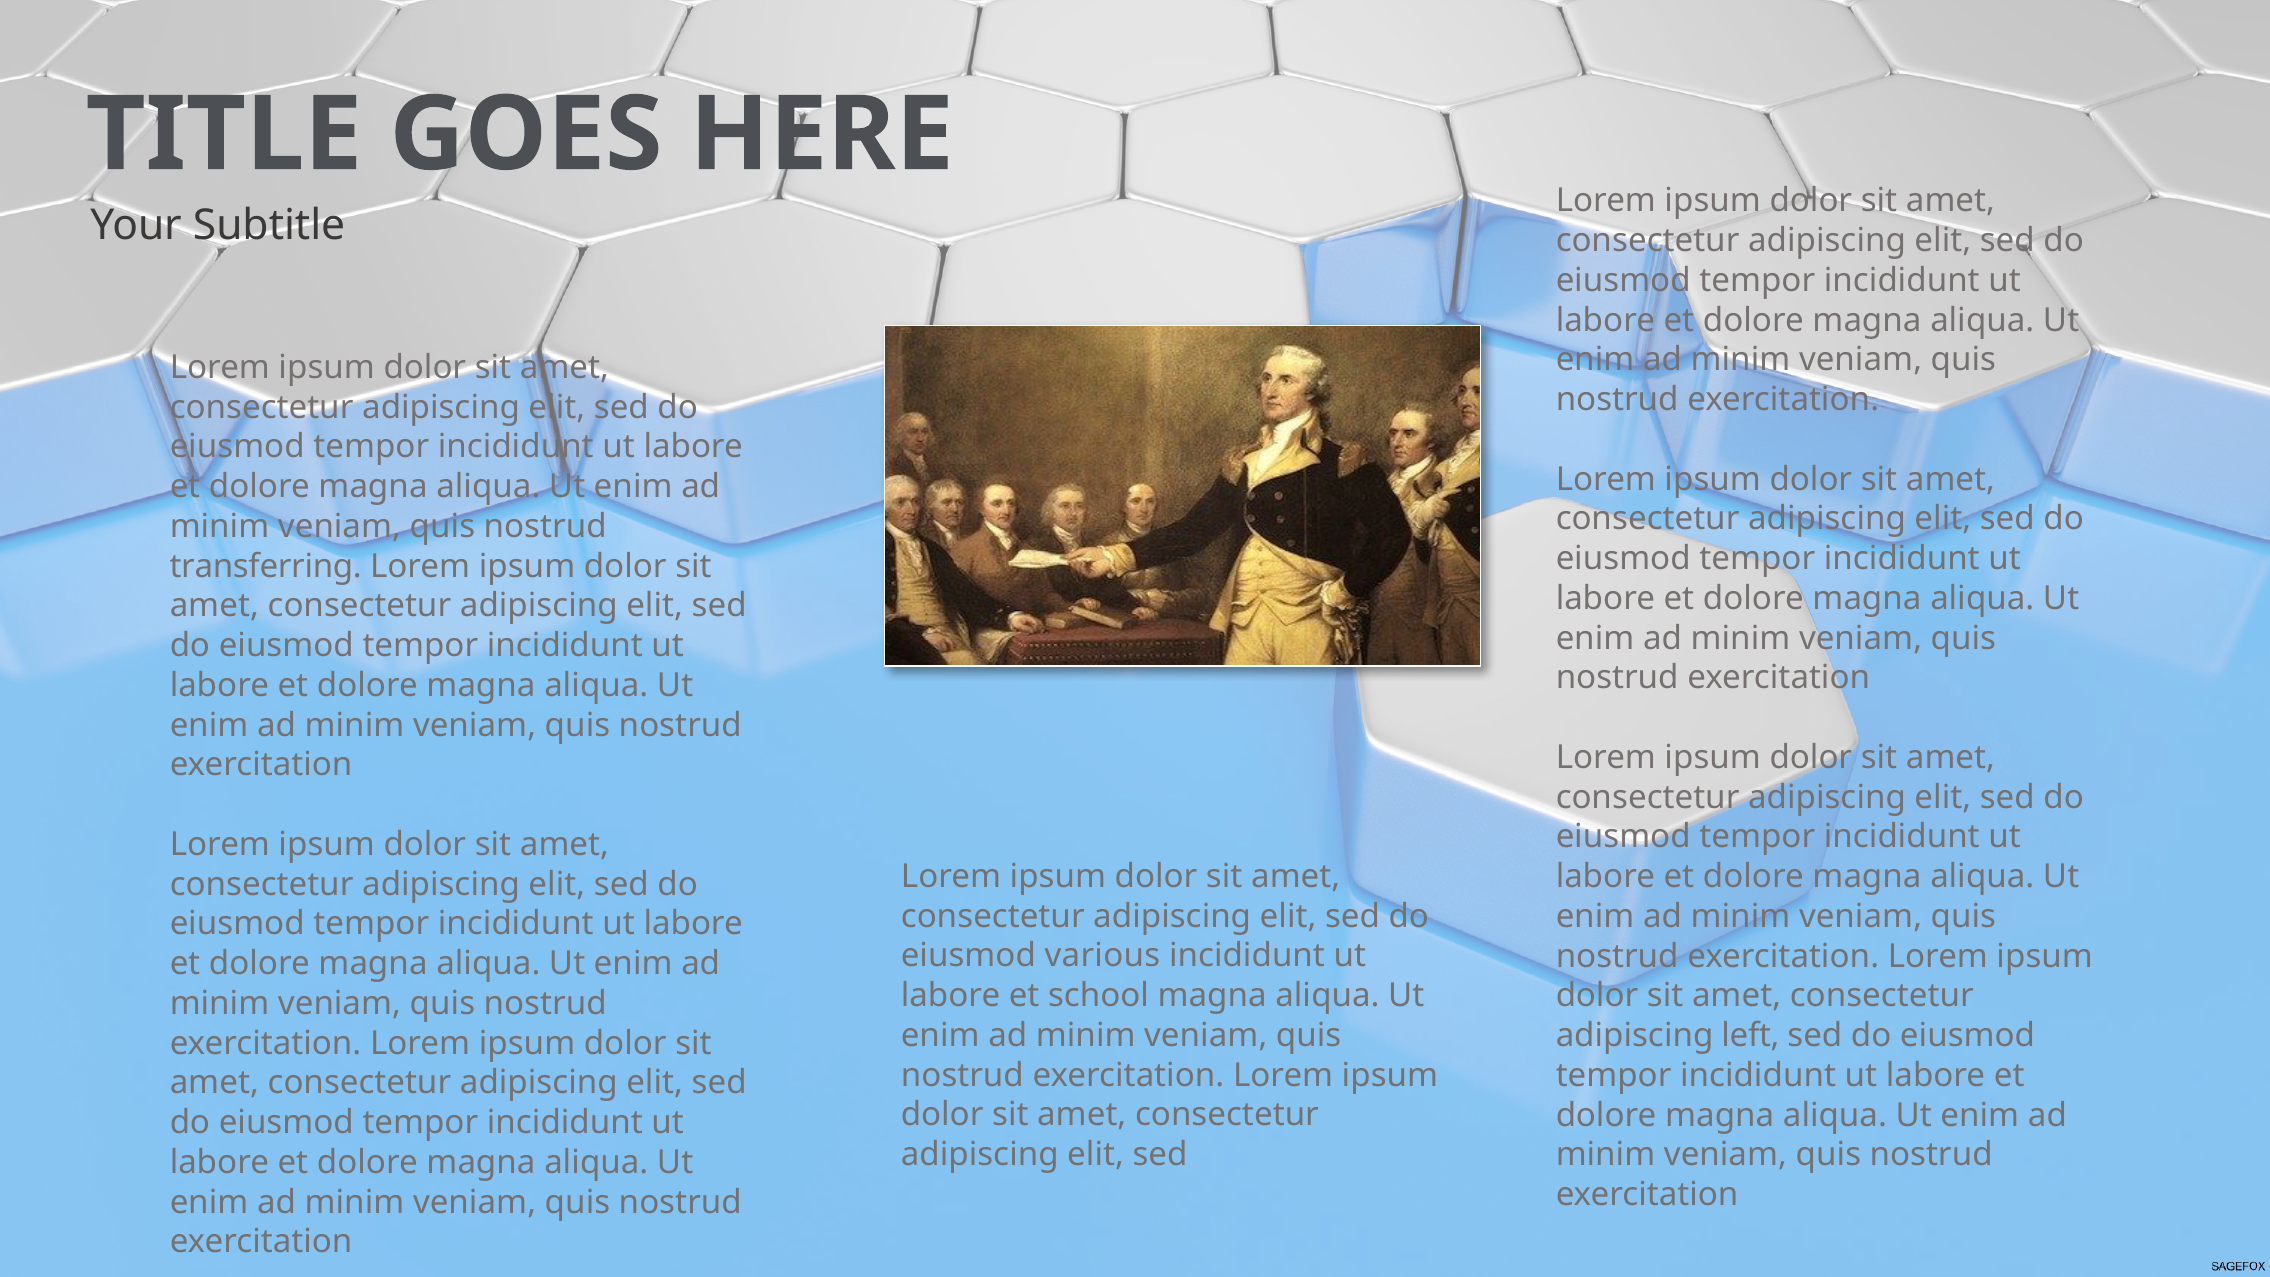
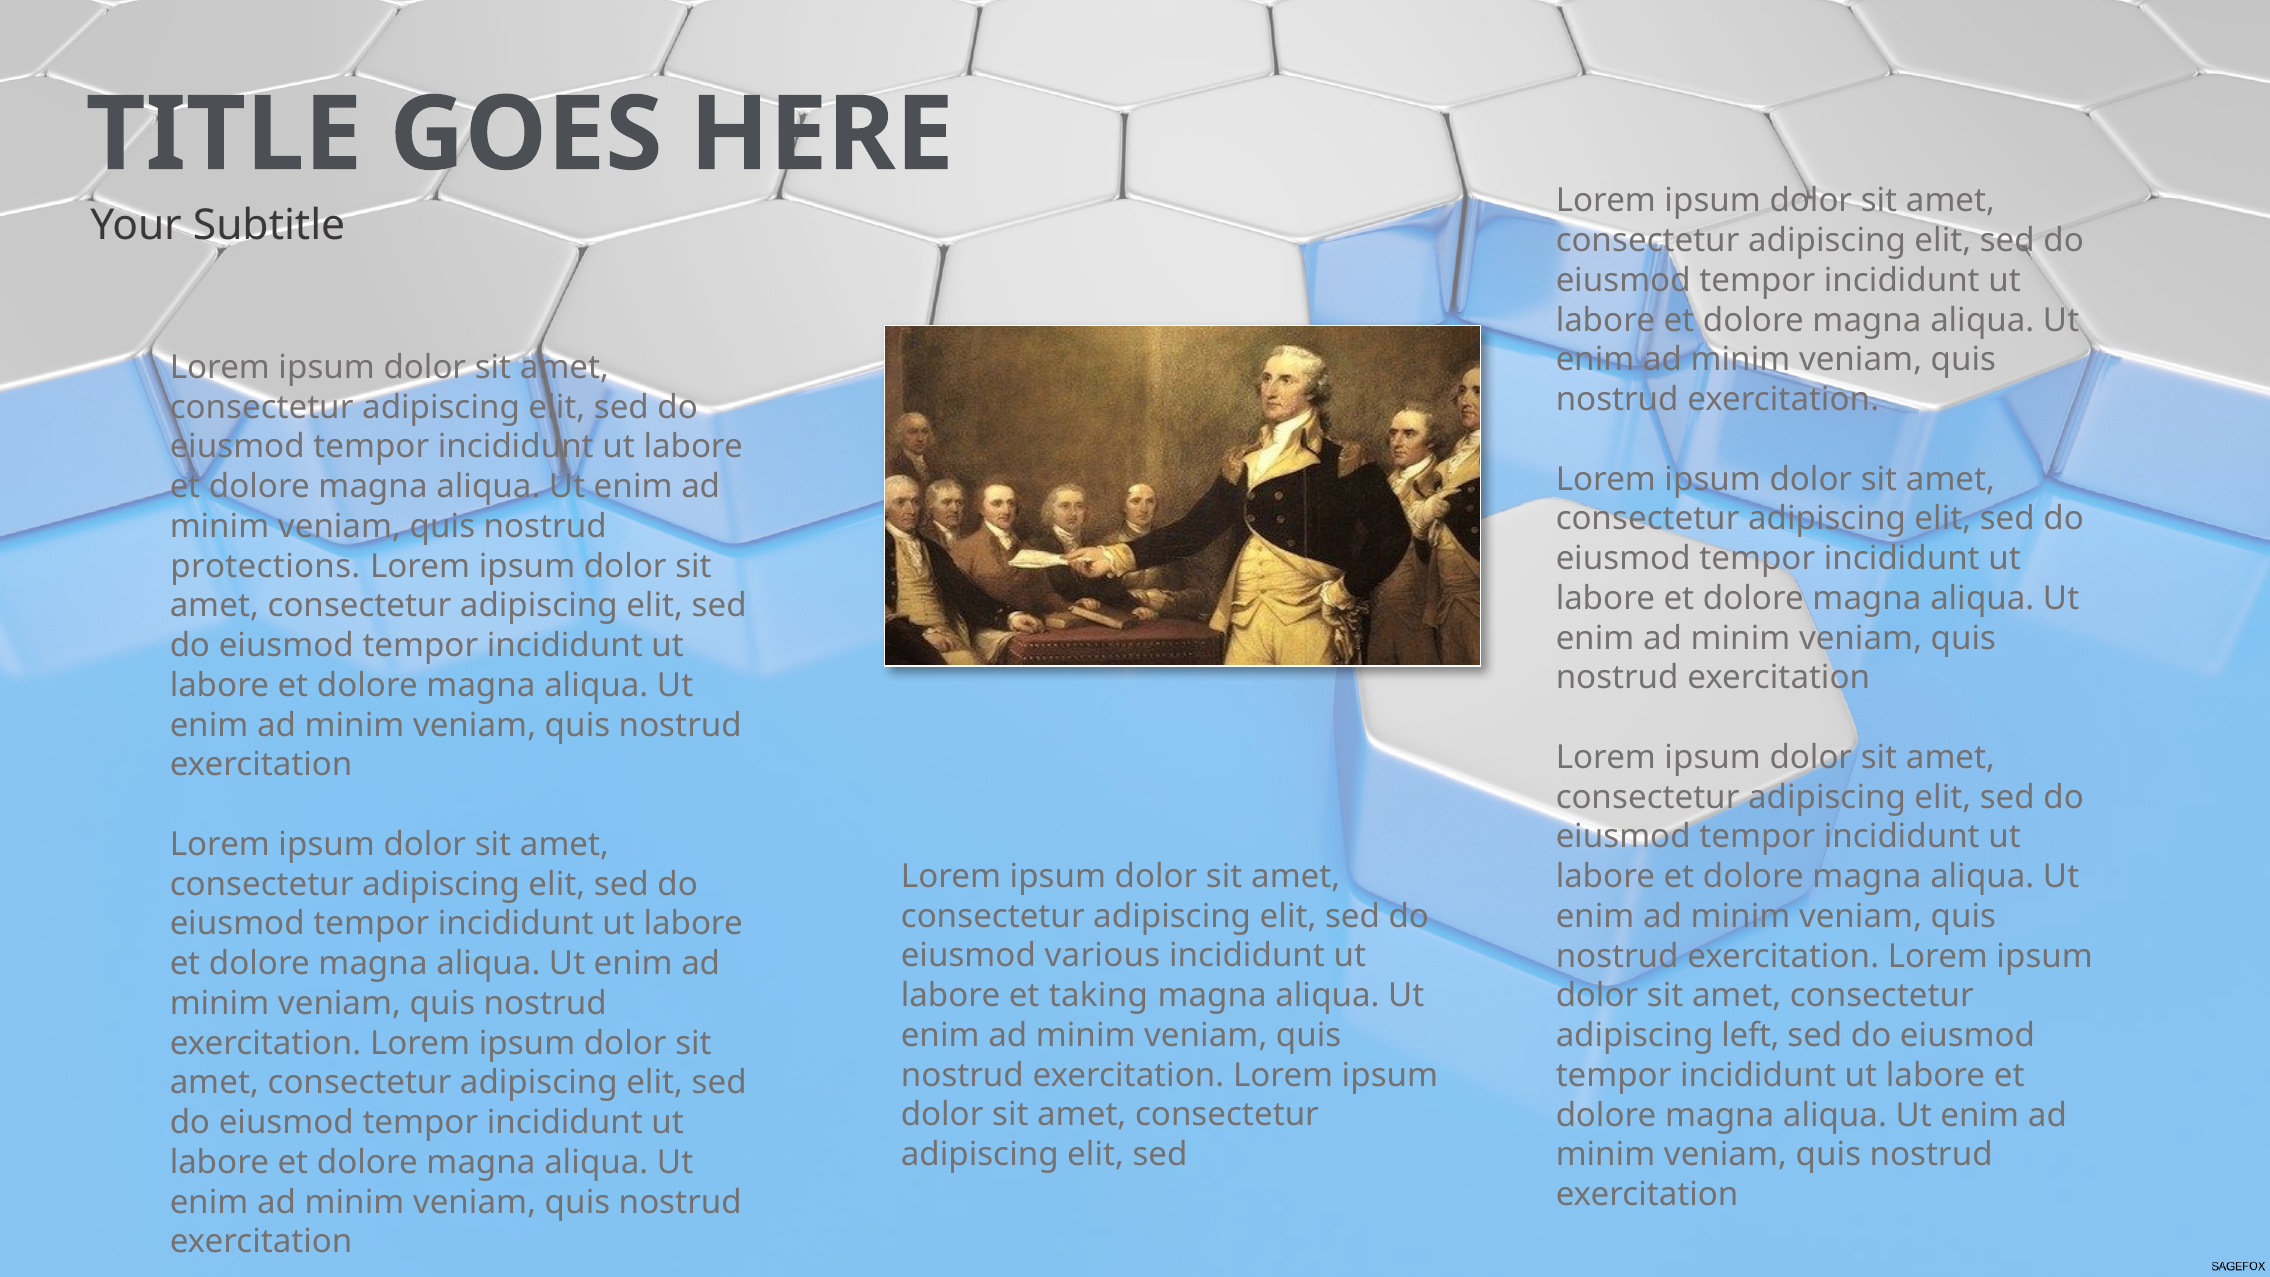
transferring: transferring -> protections
school: school -> taking
